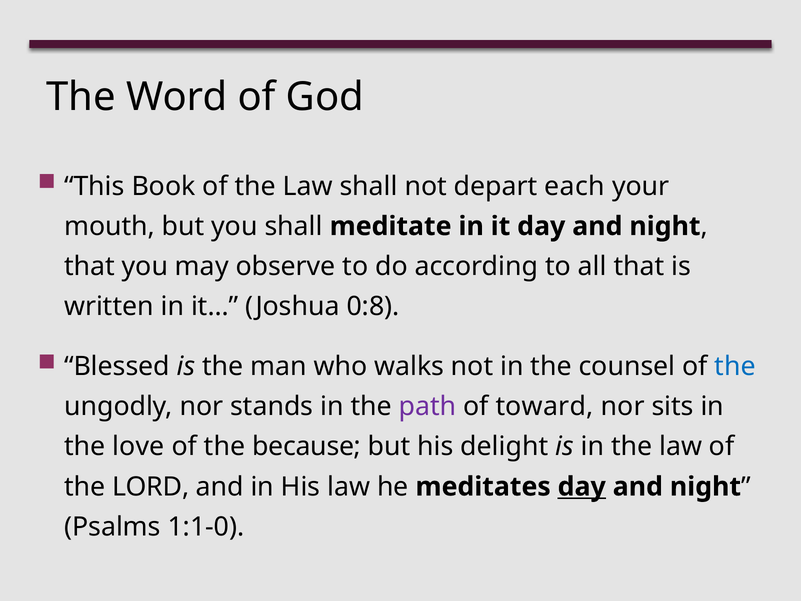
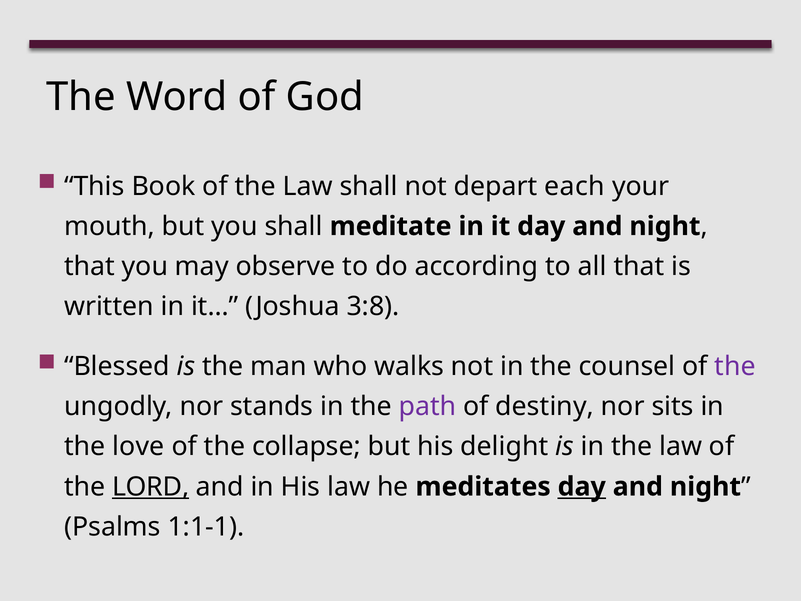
0:8: 0:8 -> 3:8
the at (735, 366) colour: blue -> purple
toward: toward -> destiny
because: because -> collapse
LORD underline: none -> present
1:1-0: 1:1-0 -> 1:1-1
